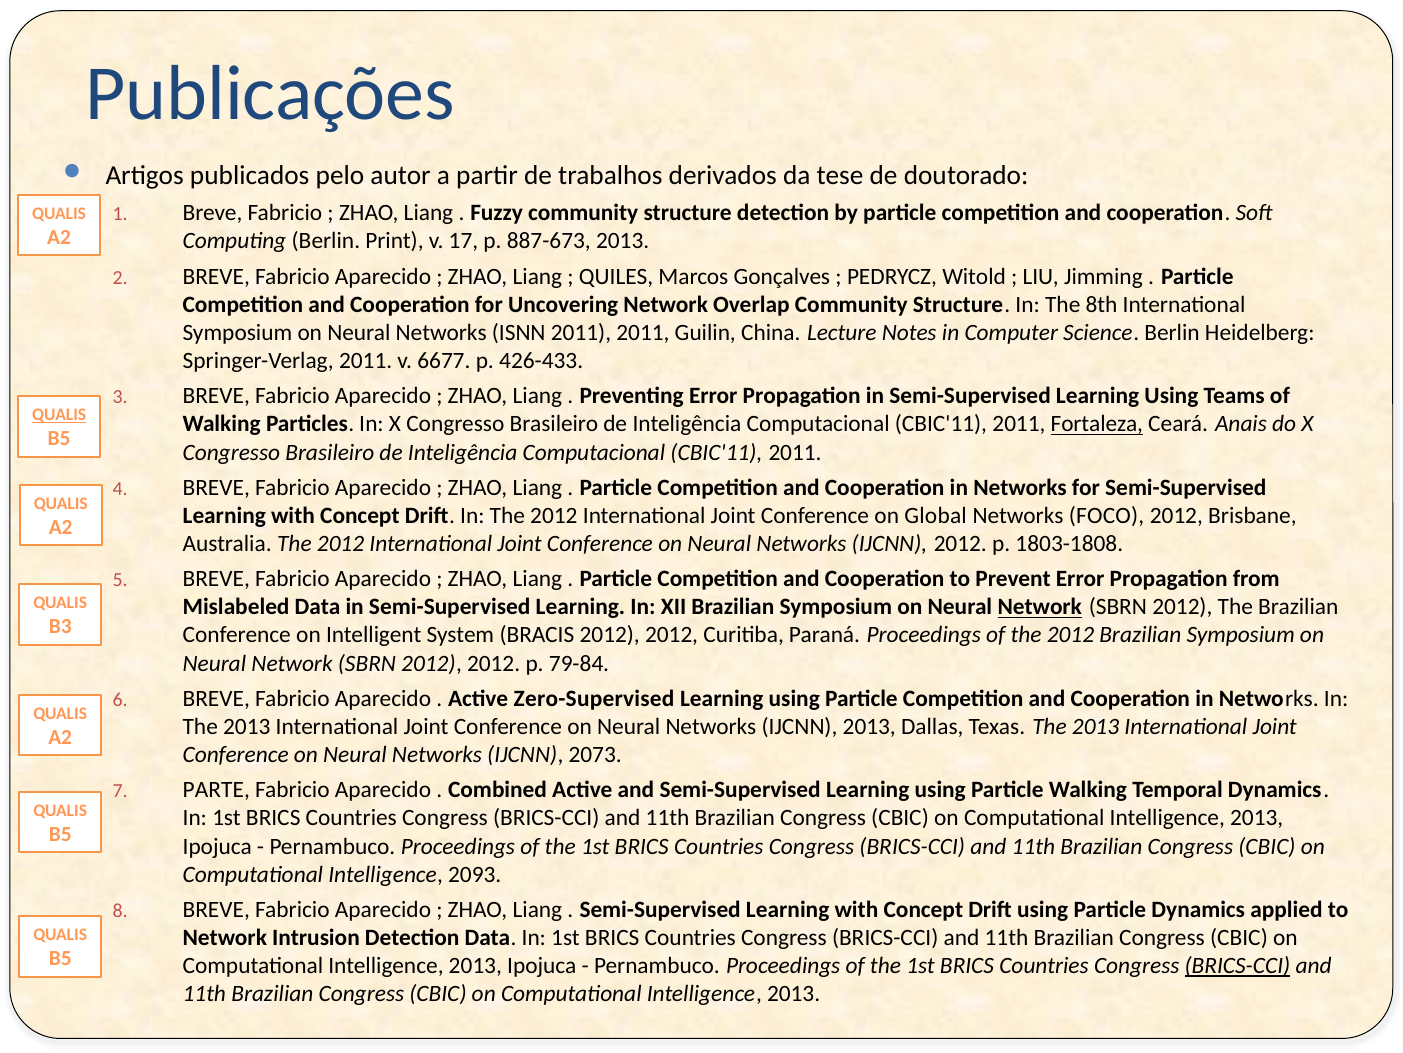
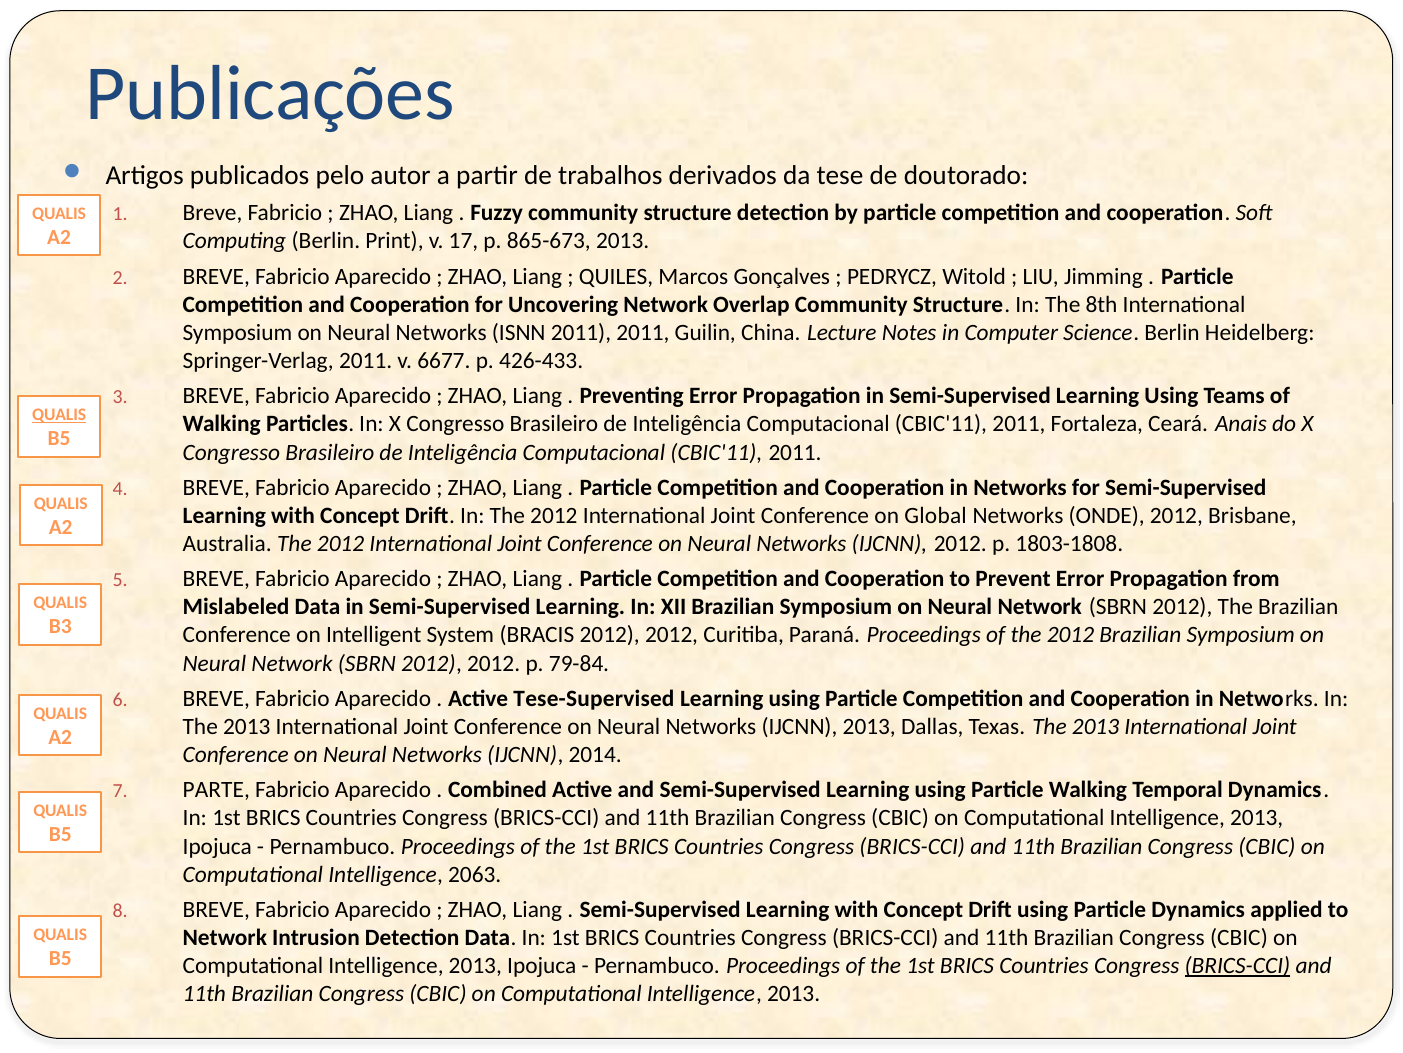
887-673: 887-673 -> 865-673
Fortaleza underline: present -> none
FOCO: FOCO -> ONDE
Network at (1040, 607) underline: present -> none
Zero-Supervised: Zero-Supervised -> Tese-Supervised
2073: 2073 -> 2014
2093: 2093 -> 2063
